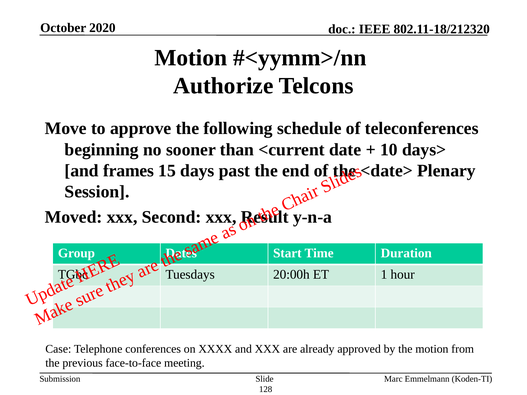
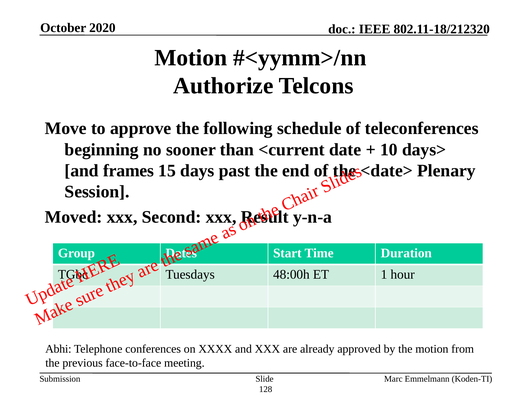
20:00h: 20:00h -> 48:00h
Case: Case -> Abhi
